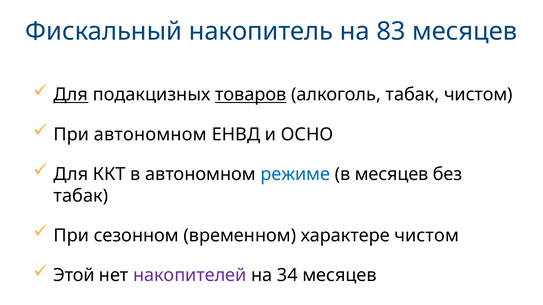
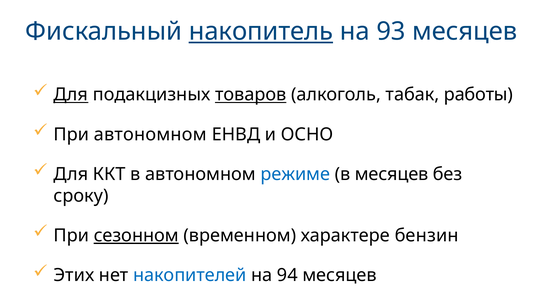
накопитель underline: none -> present
83: 83 -> 93
табак чистом: чистом -> работы
табак at (81, 196): табак -> сроку
сезонном underline: none -> present
характере чистом: чистом -> бензин
Этой: Этой -> Этих
накопителей colour: purple -> blue
34: 34 -> 94
